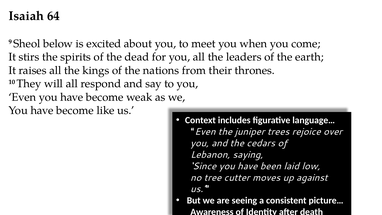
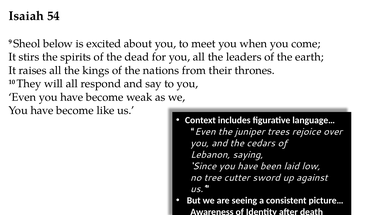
64: 64 -> 54
moves: moves -> sword
